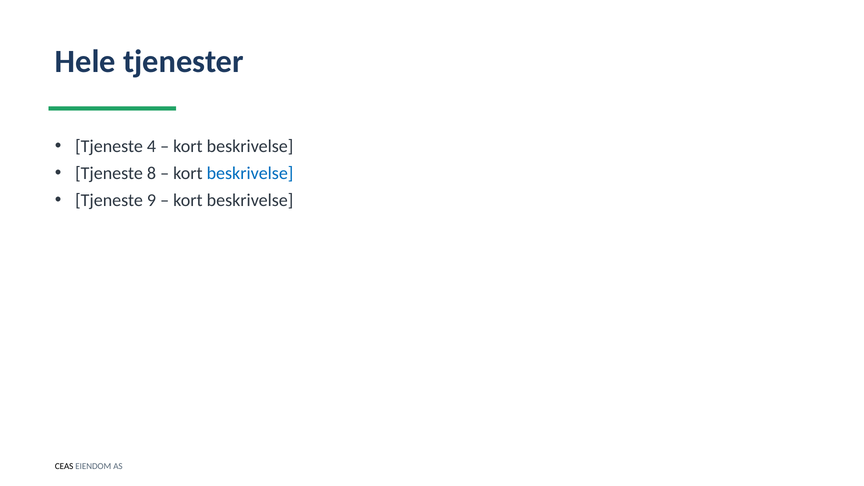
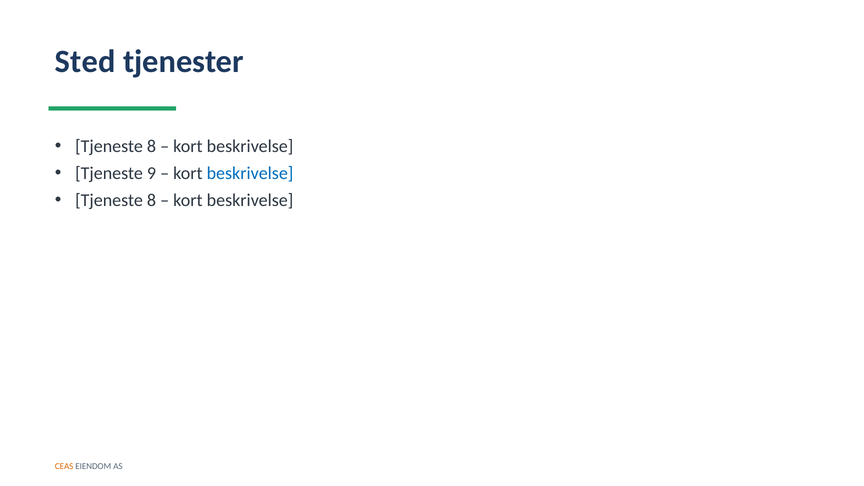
Hele: Hele -> Sted
4 at (151, 146): 4 -> 8
8: 8 -> 9
9 at (151, 200): 9 -> 8
CEAS colour: black -> orange
